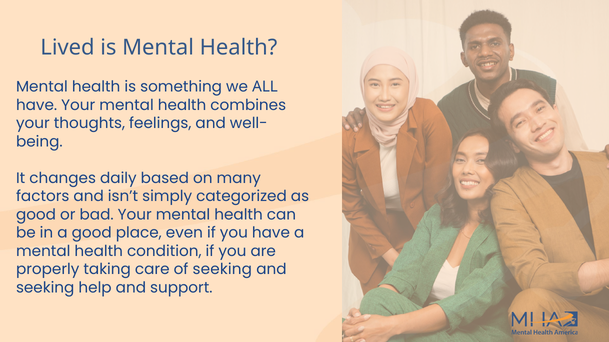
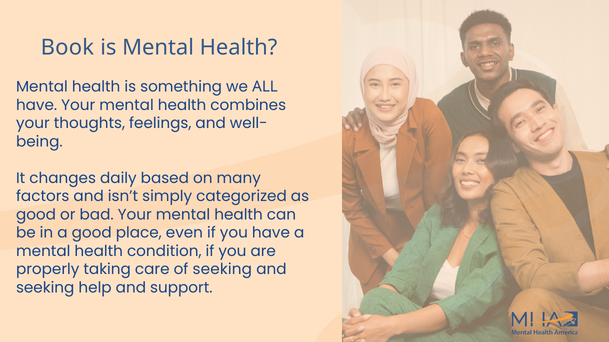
Lived: Lived -> Book
